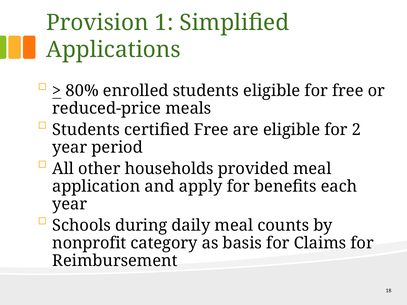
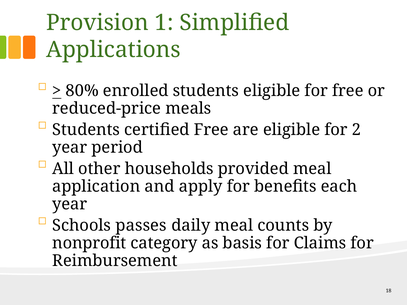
during: during -> passes
